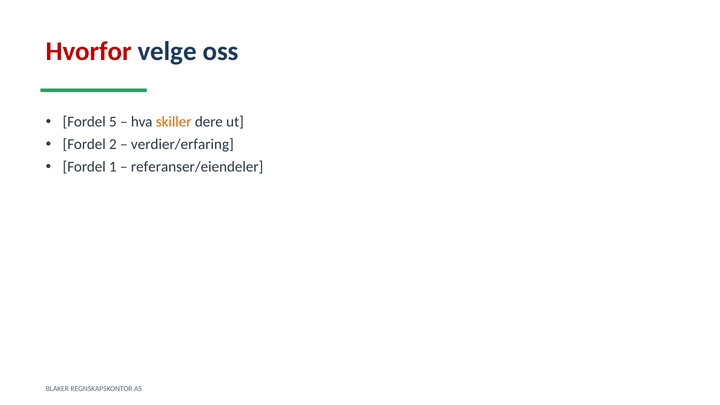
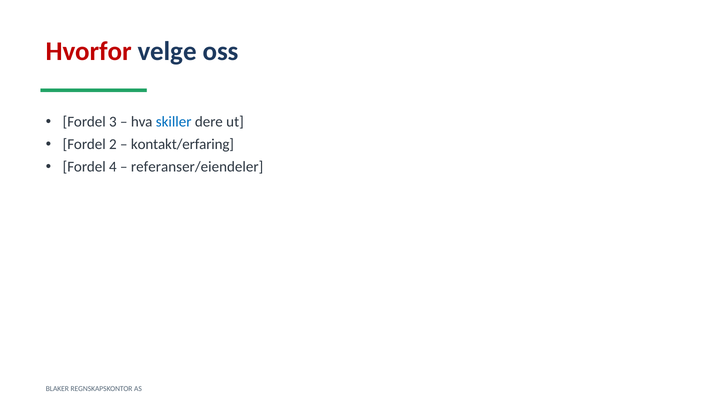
5: 5 -> 3
skiller colour: orange -> blue
verdier/erfaring: verdier/erfaring -> kontakt/erfaring
1: 1 -> 4
